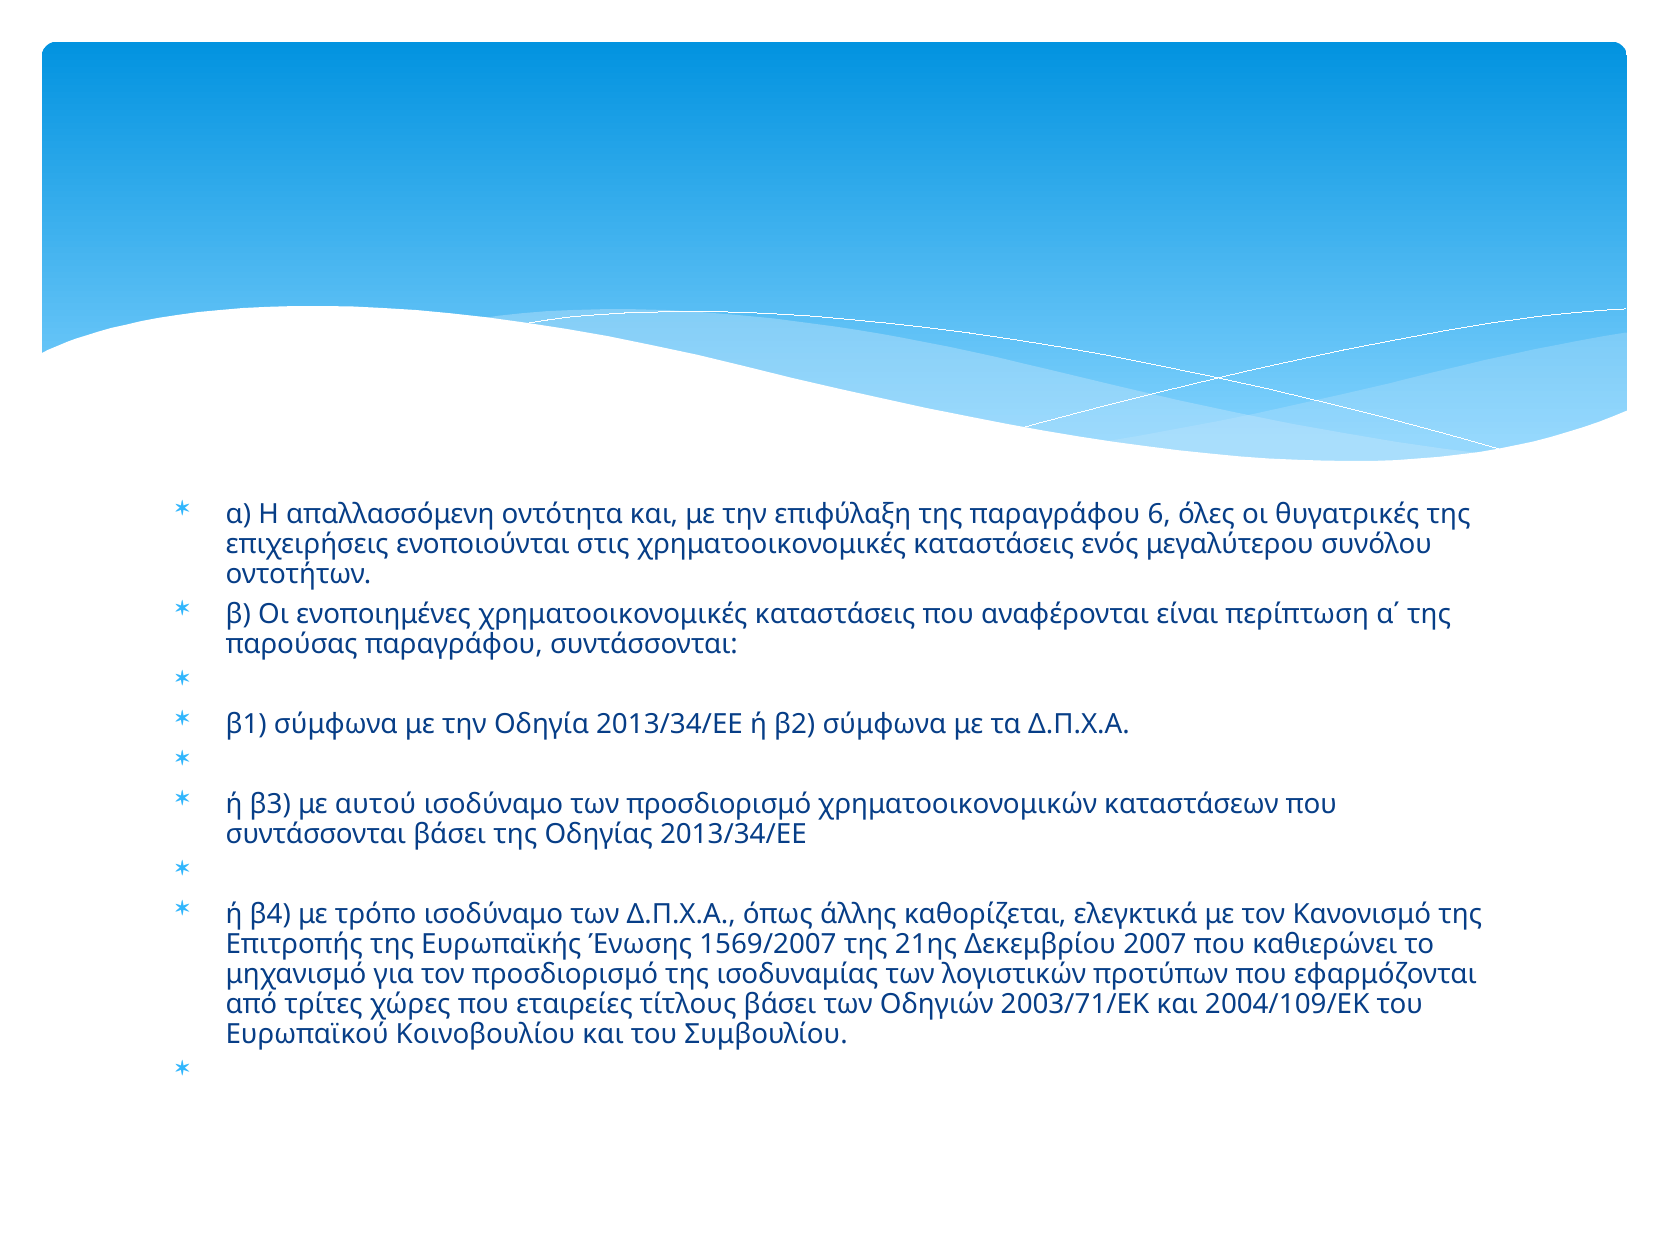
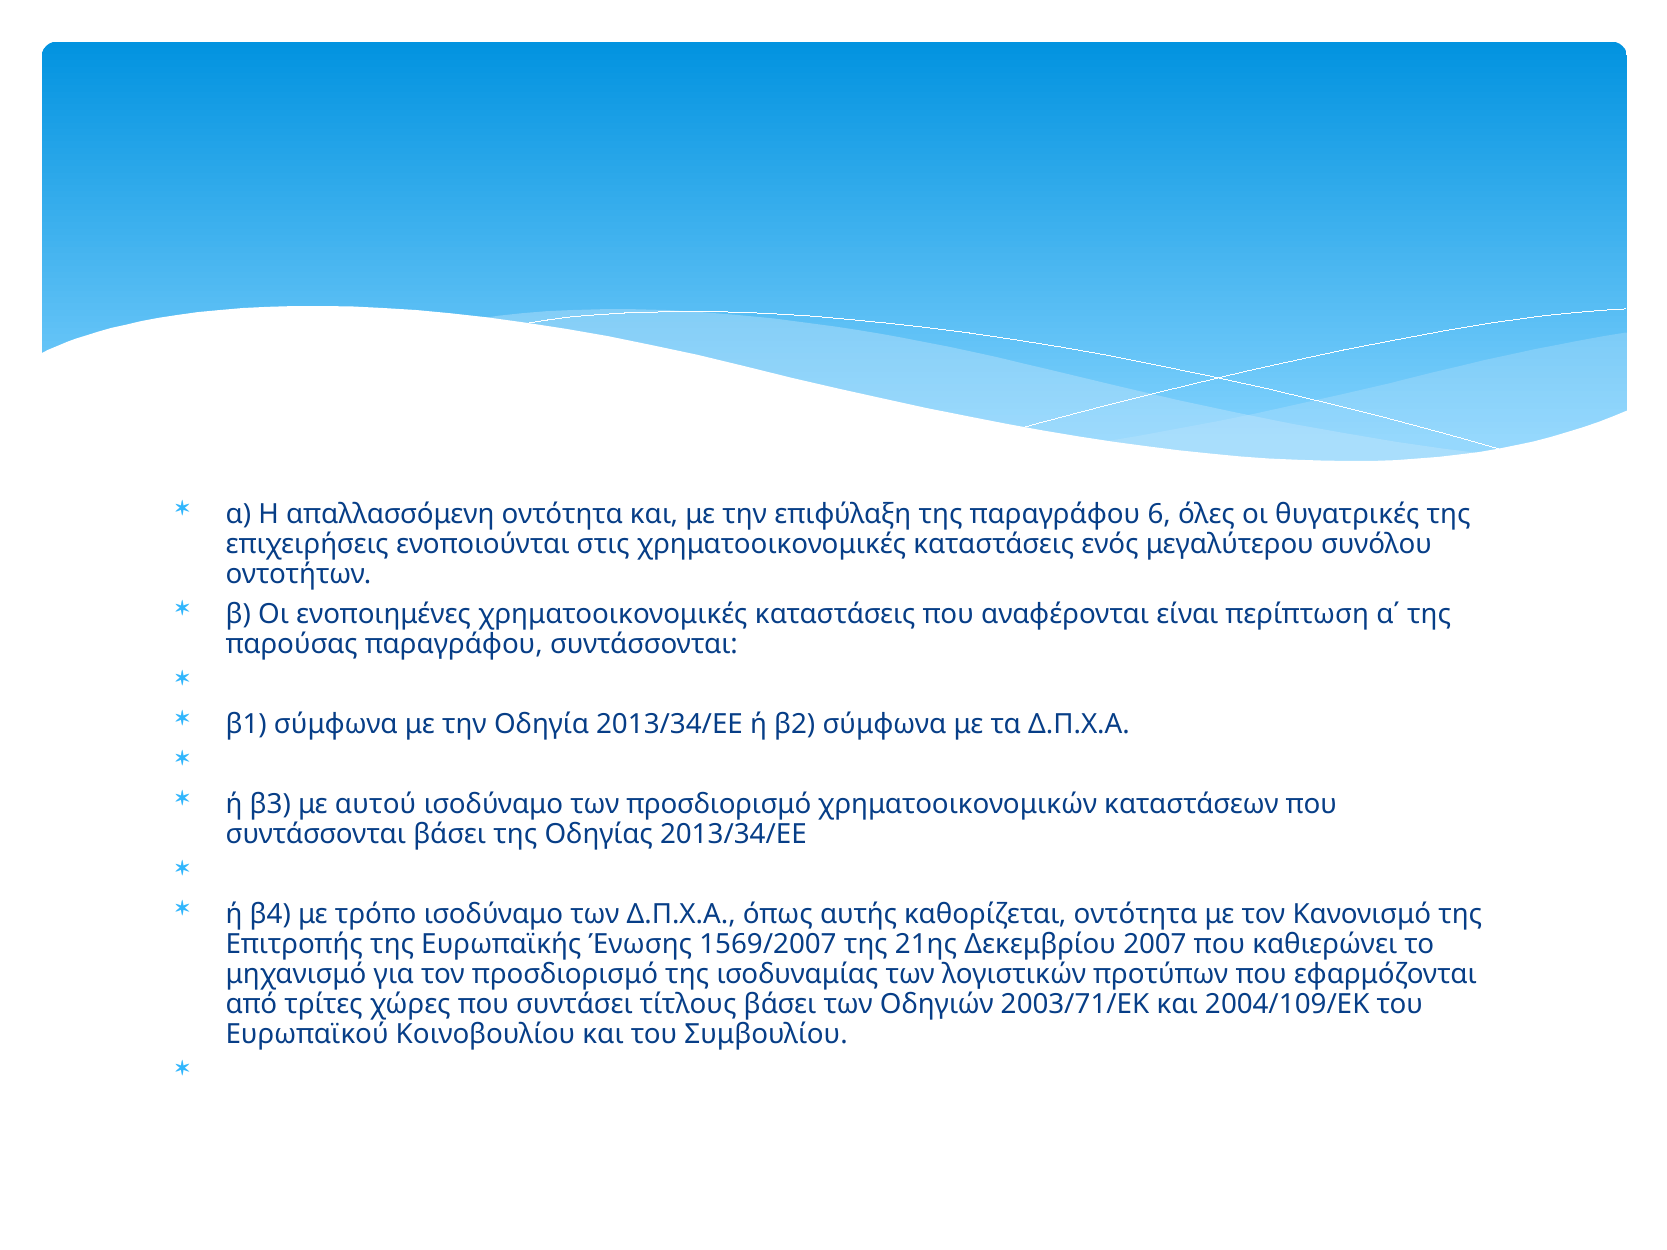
άλλης: άλλης -> αυτής
καθορίζεται ελεγκτικά: ελεγκτικά -> οντότητα
εταιρείες: εταιρείες -> συντάσει
